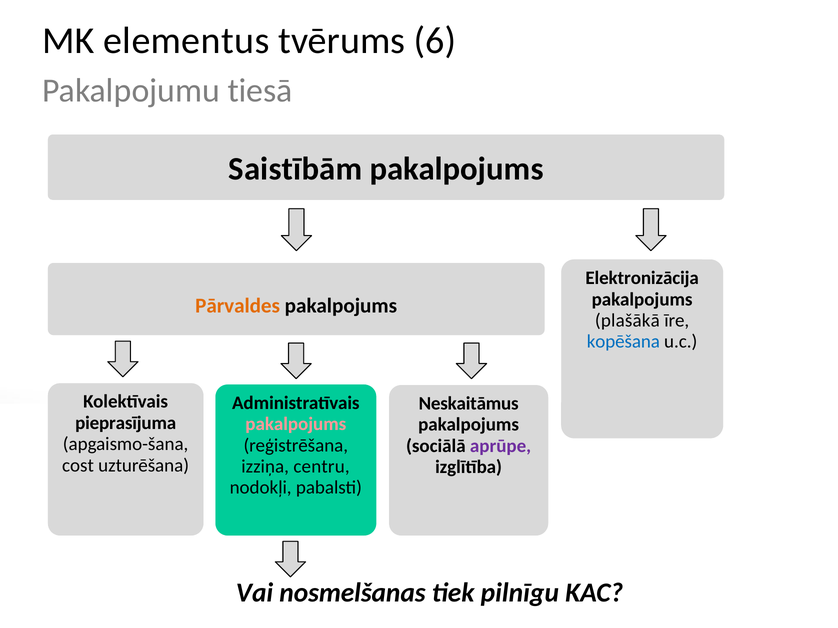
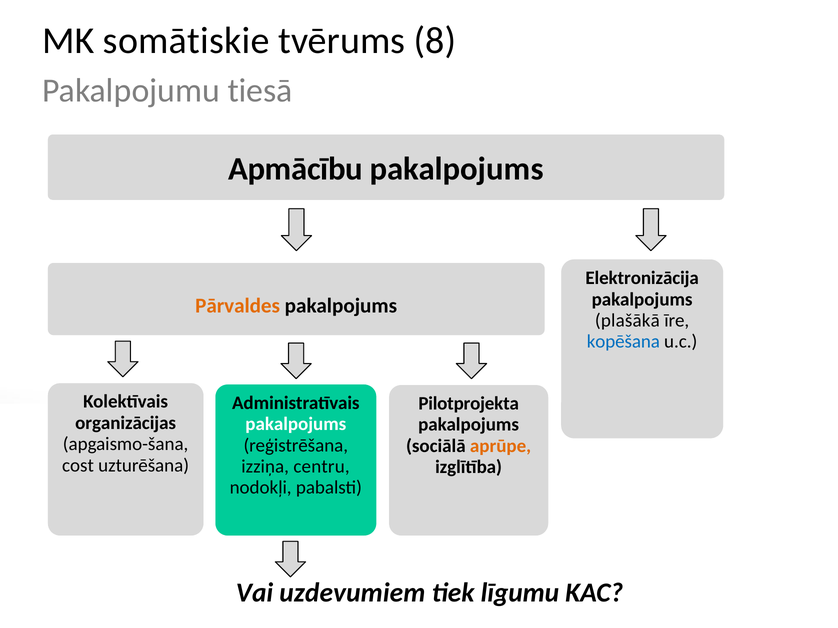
elementus: elementus -> somātiskie
6: 6 -> 8
Saistībām: Saistībām -> Apmācību
Neskaitāmus: Neskaitāmus -> Pilotprojekta
pieprasījuma: pieprasījuma -> organizācijas
pakalpojums at (296, 424) colour: pink -> white
aprūpe colour: purple -> orange
nosmelšanas: nosmelšanas -> uzdevumiem
pilnīgu: pilnīgu -> līgumu
